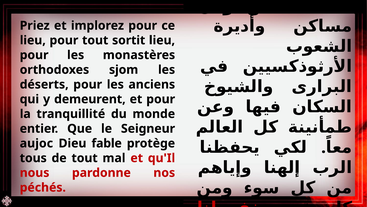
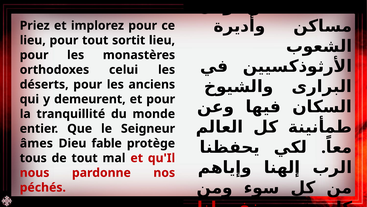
sjom: sjom -> celui
aujoc: aujoc -> âmes
